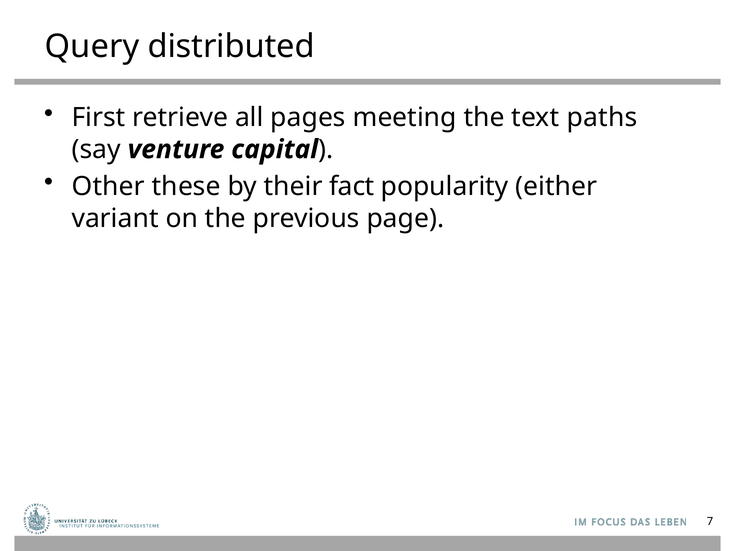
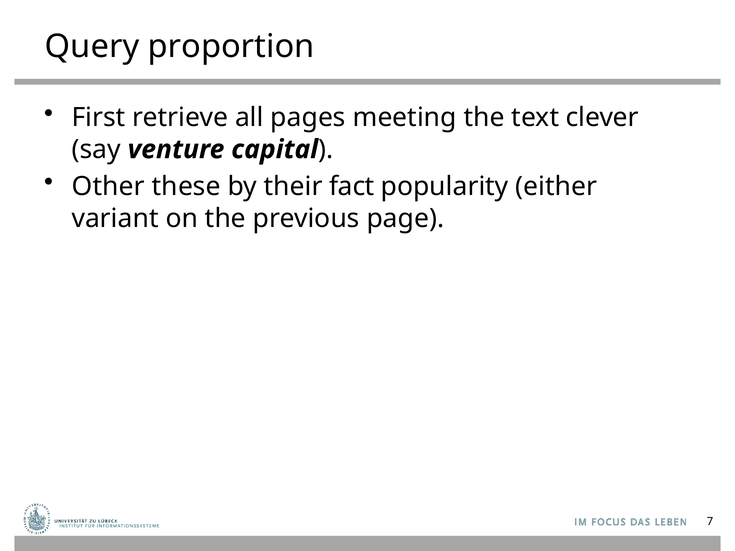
distributed: distributed -> proportion
paths: paths -> clever
